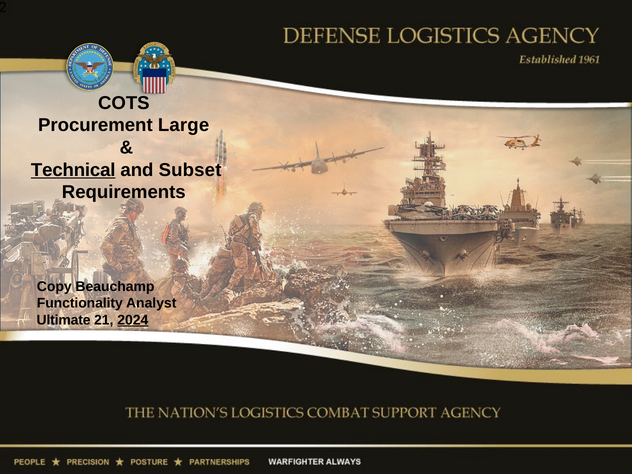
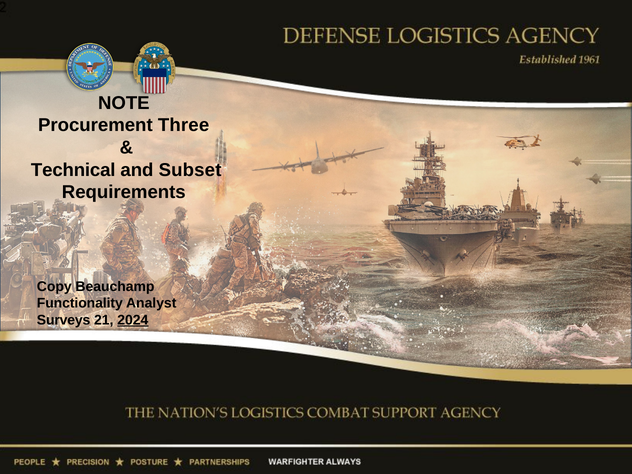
COTS: COTS -> NOTE
Large: Large -> Three
Technical underline: present -> none
Ultimate: Ultimate -> Surveys
